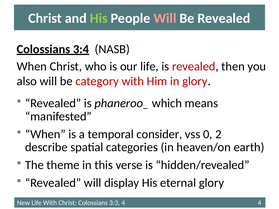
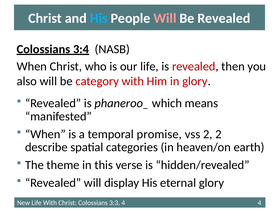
His at (99, 18) colour: light green -> light blue
consider: consider -> promise
vss 0: 0 -> 2
